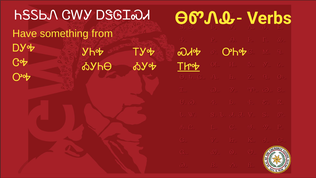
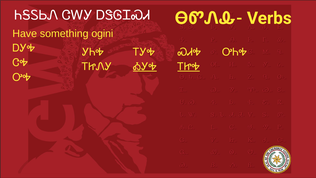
from: from -> ogini
ᎣᎩᏂᎾ: ᎣᎩᏂᎾ -> ᎢᏥᏁᎩ
ᎣᎩᎭ underline: none -> present
